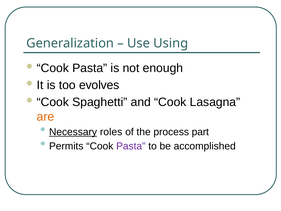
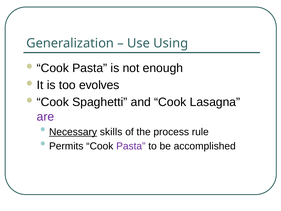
are colour: orange -> purple
roles: roles -> skills
part: part -> rule
